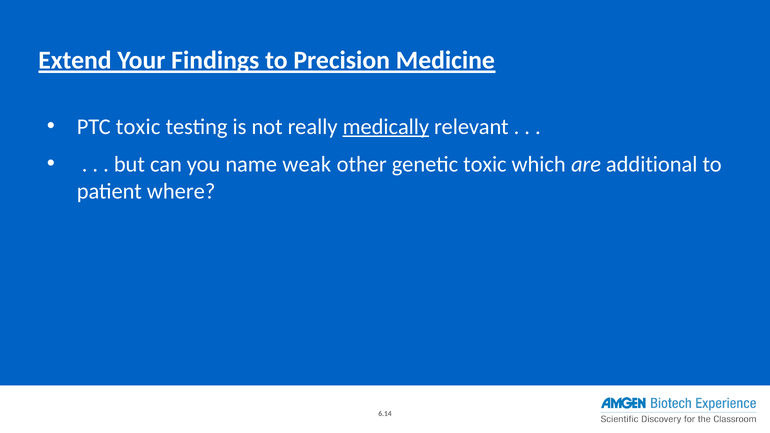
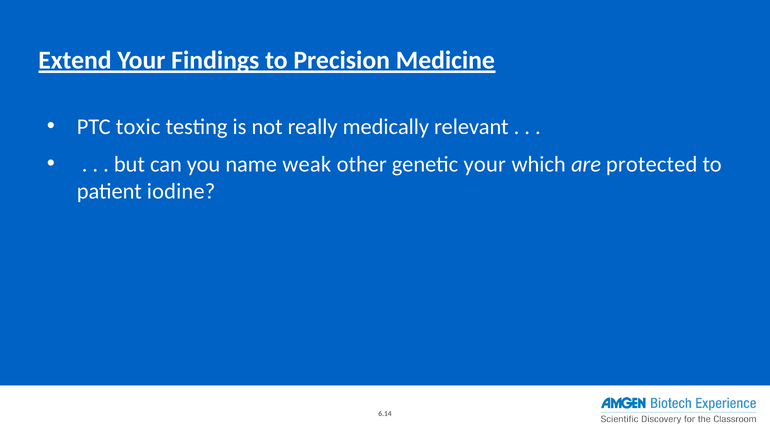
medically underline: present -> none
genetic toxic: toxic -> your
additional: additional -> protected
where: where -> iodine
